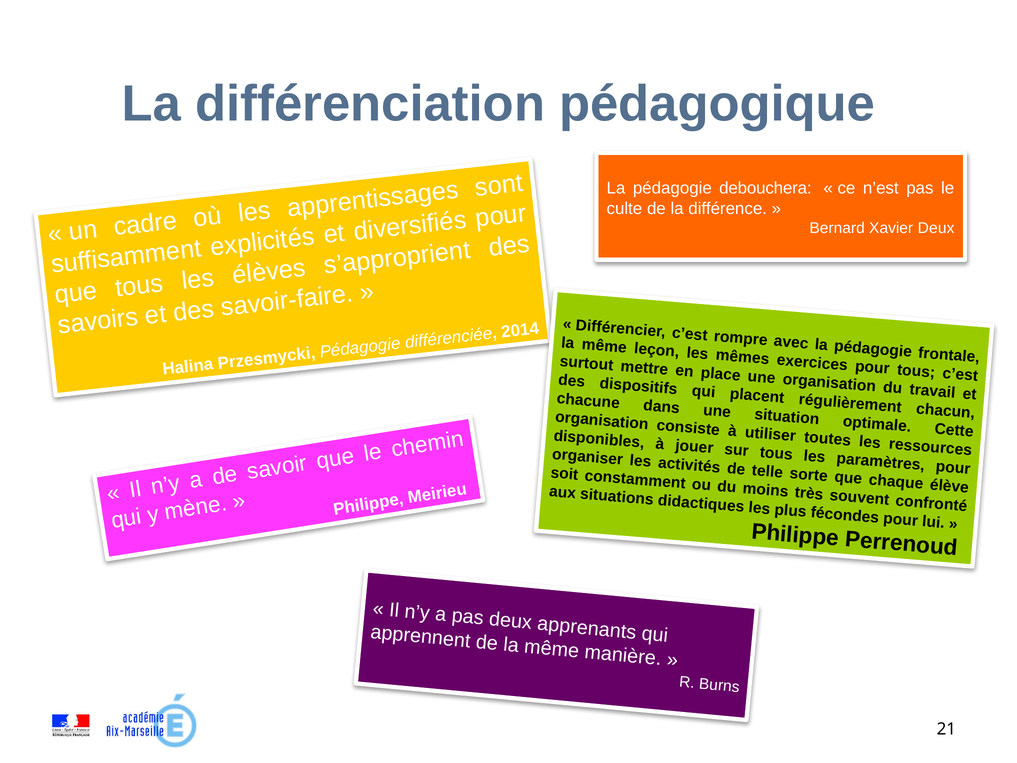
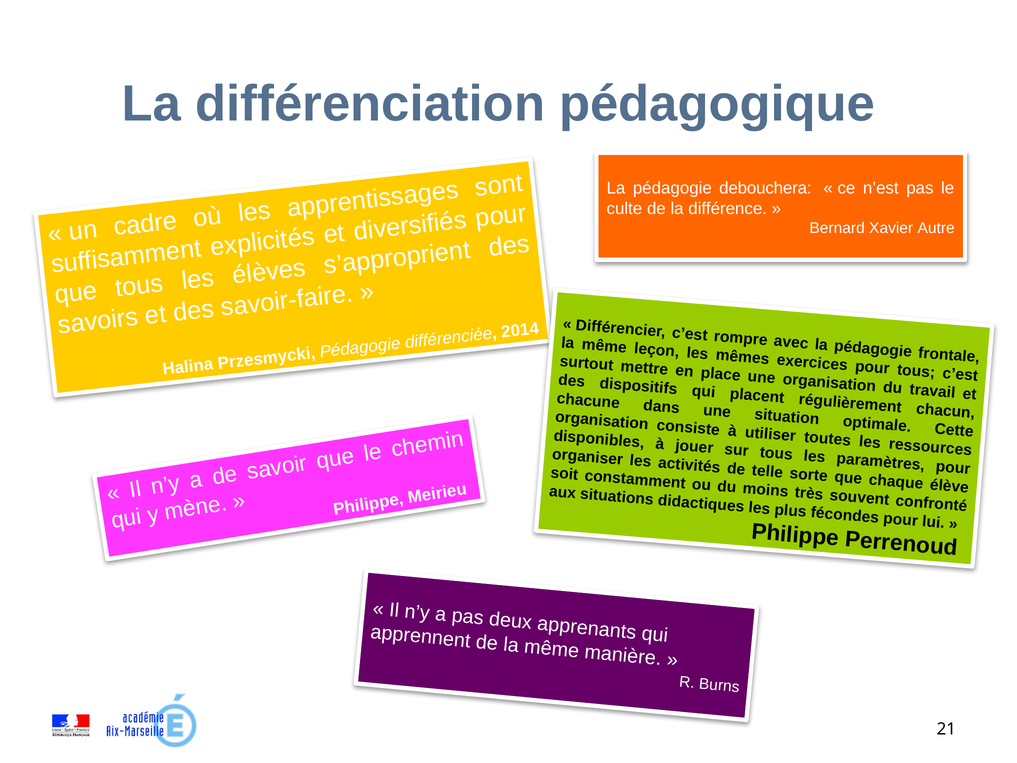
Xavier Deux: Deux -> Autre
